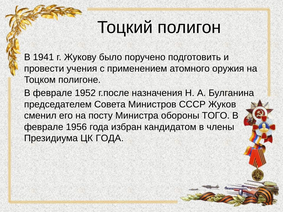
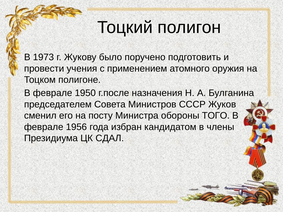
1941: 1941 -> 1973
1952: 1952 -> 1950
ЦК ГОДА: ГОДА -> СДАЛ
